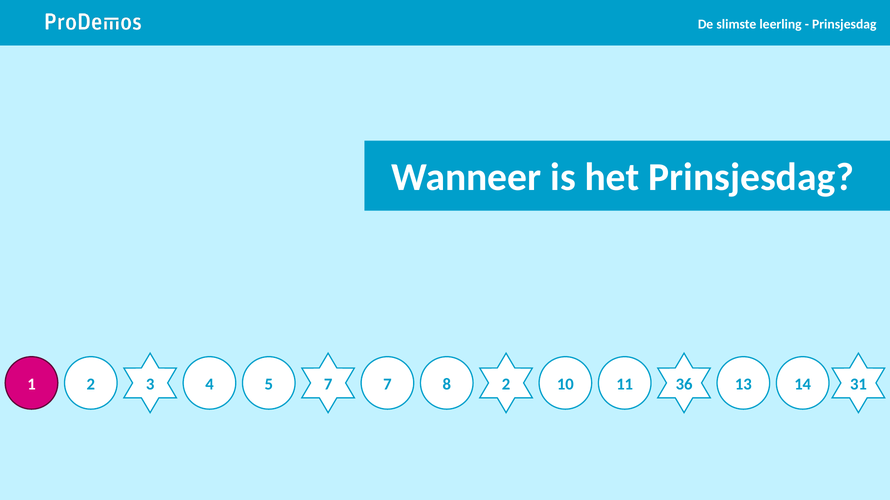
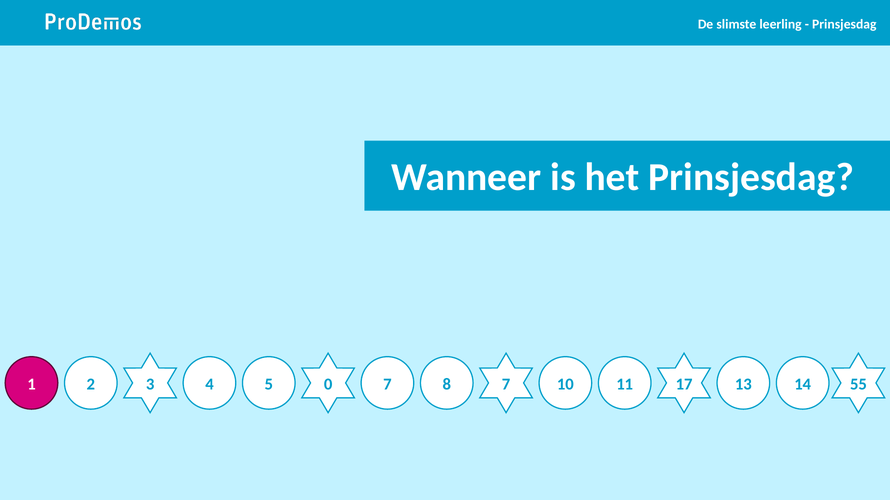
5 7: 7 -> 0
8 2: 2 -> 7
36: 36 -> 17
31: 31 -> 55
